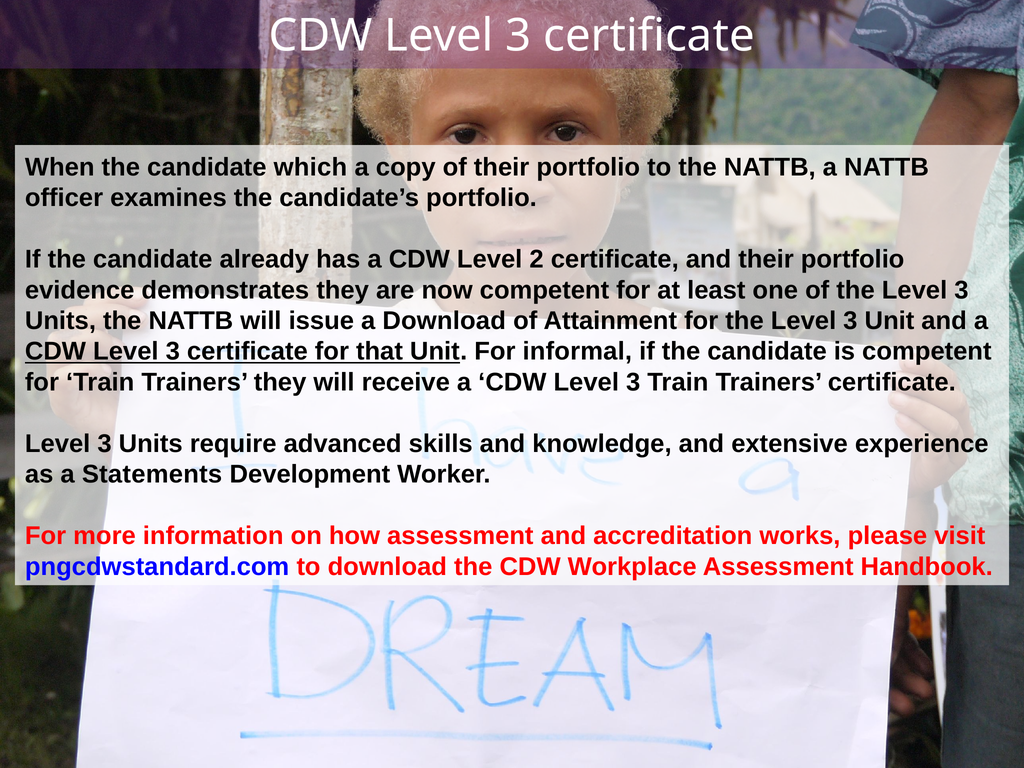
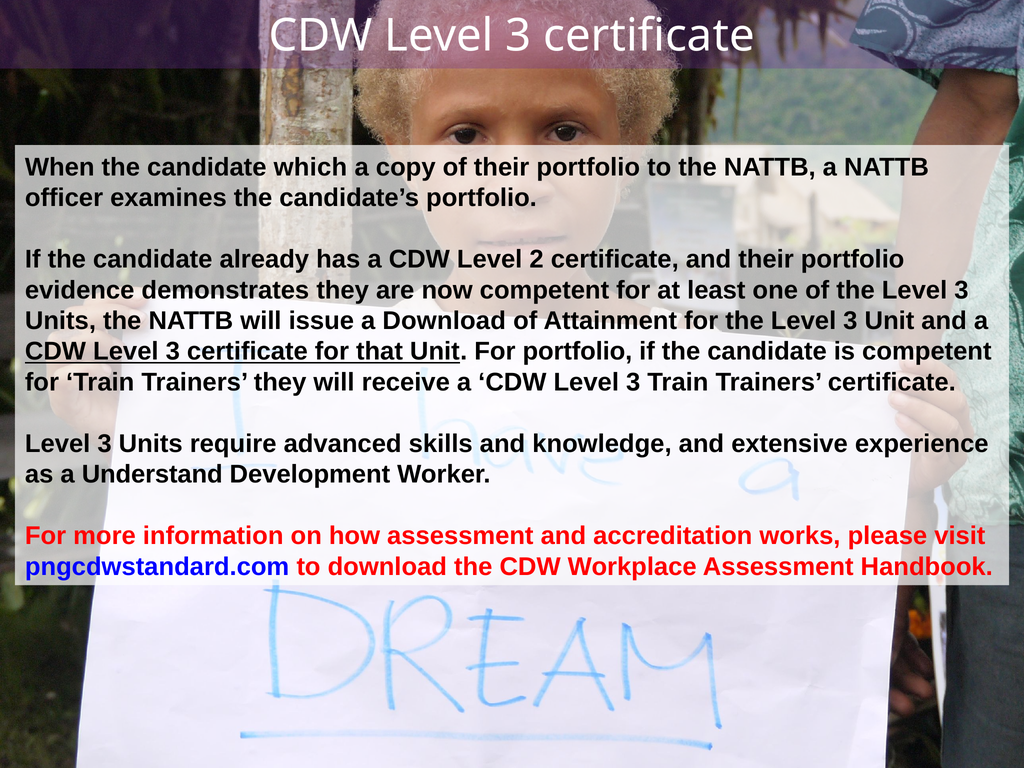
For informal: informal -> portfolio
Statements: Statements -> Understand
